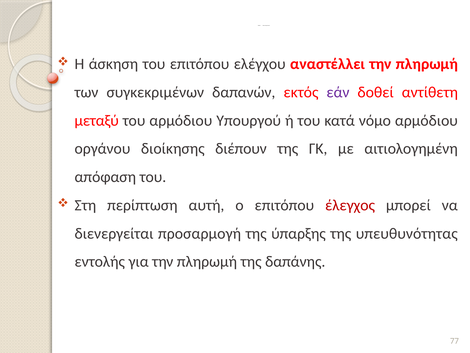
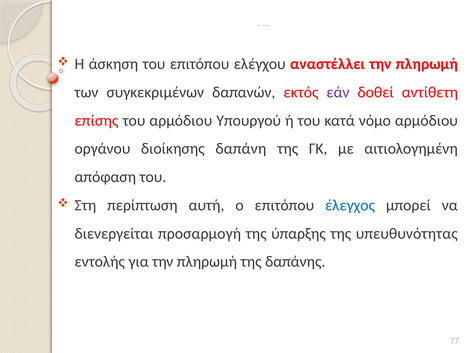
μεταξύ: μεταξύ -> επίσης
διέπουν: διέπουν -> δαπάνη
έλεγχος at (350, 205) colour: red -> blue
